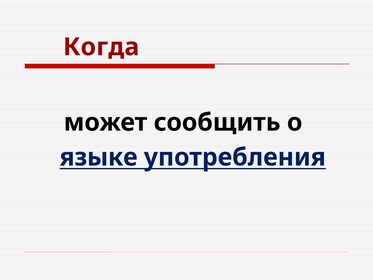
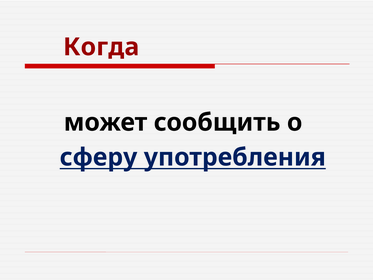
языке: языке -> сферу
